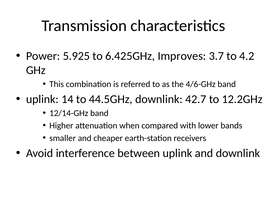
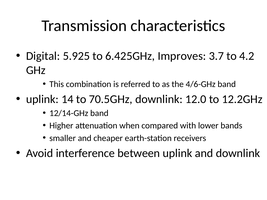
Power: Power -> Digital
44.5GHz: 44.5GHz -> 70.5GHz
42.7: 42.7 -> 12.0
